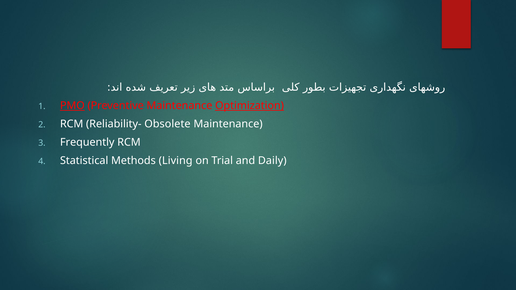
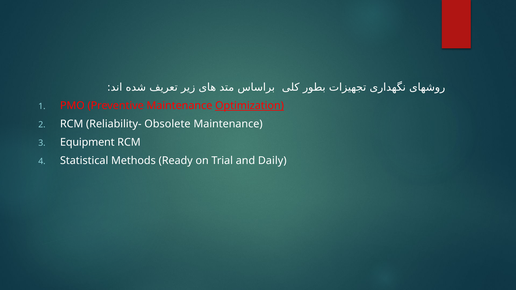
PMO underline: present -> none
Frequently: Frequently -> Equipment
Living: Living -> Ready
